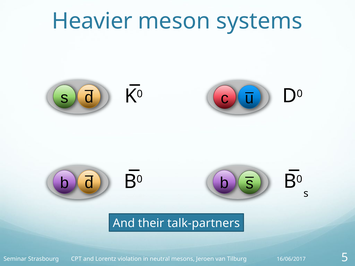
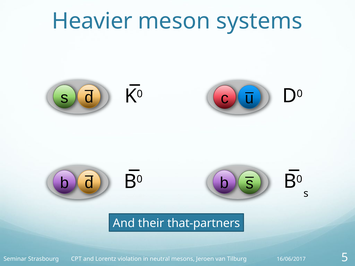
talk-partners: talk-partners -> that-partners
